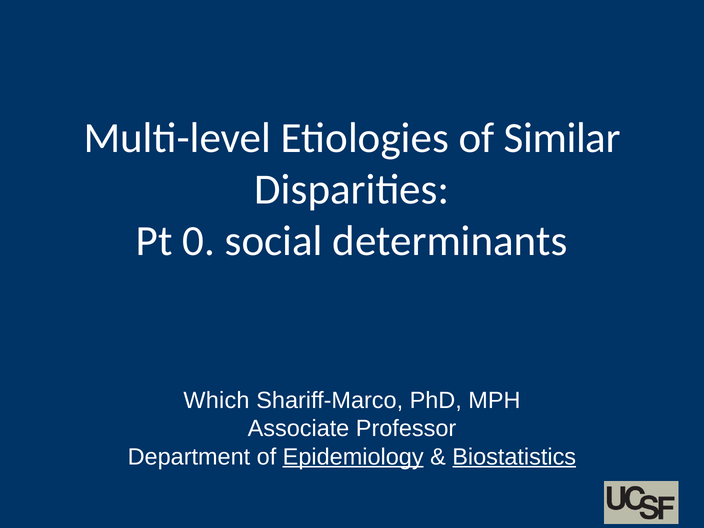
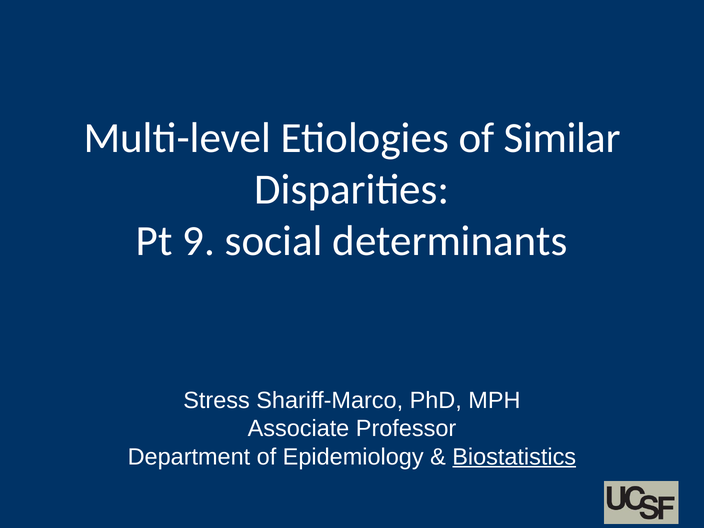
0: 0 -> 9
Which: Which -> Stress
Epidemiology underline: present -> none
